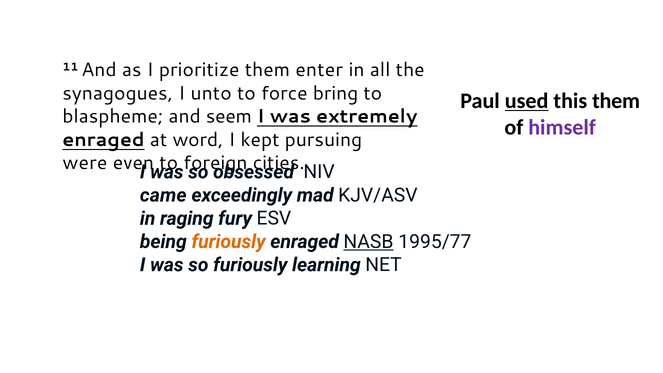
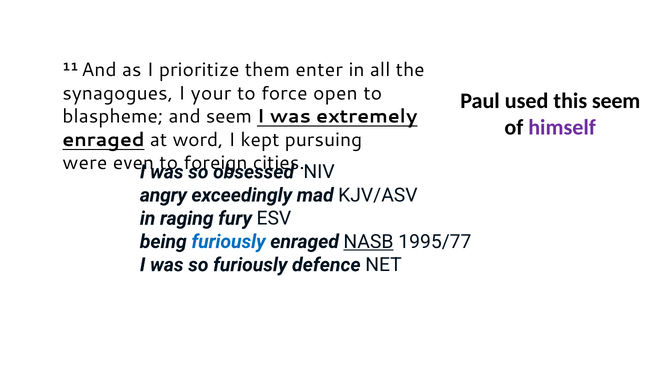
unto: unto -> your
bring: bring -> open
used underline: present -> none
this them: them -> seem
came: came -> angry
furiously at (228, 242) colour: orange -> blue
learning: learning -> defence
